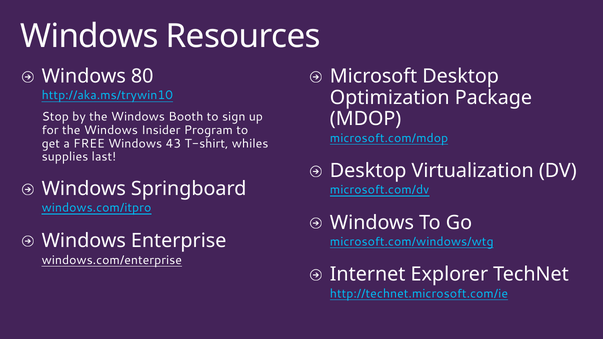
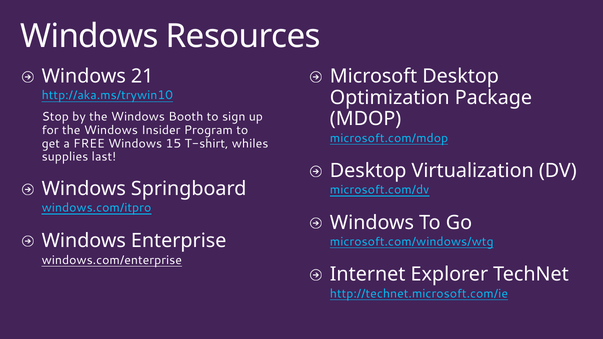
80: 80 -> 21
43: 43 -> 15
